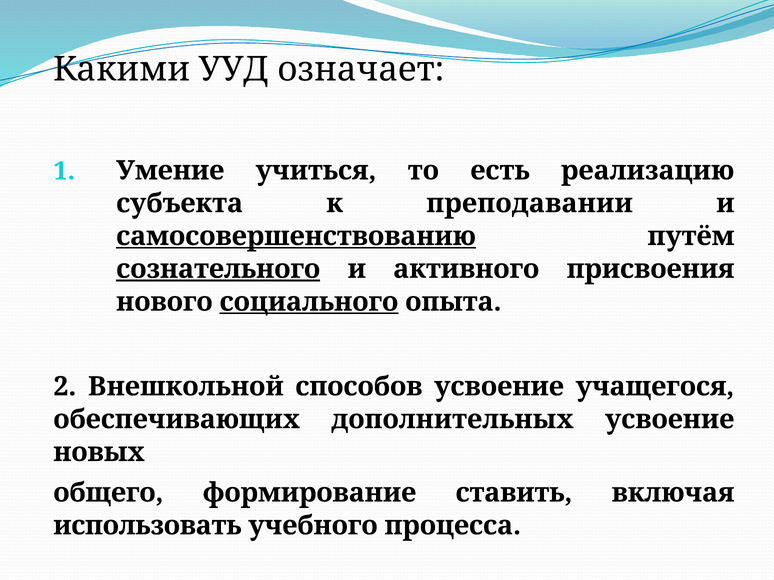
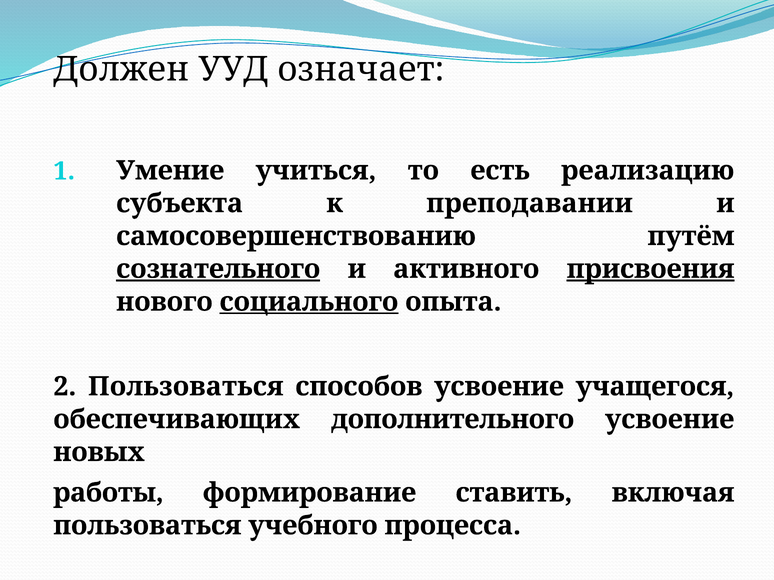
Какими: Какими -> Должен
самосовершенствованию underline: present -> none
присвоения underline: none -> present
2 Внешкольной: Внешкольной -> Пользоваться
дополнительных: дополнительных -> дополнительного
общего: общего -> работы
использовать at (147, 526): использовать -> пользоваться
